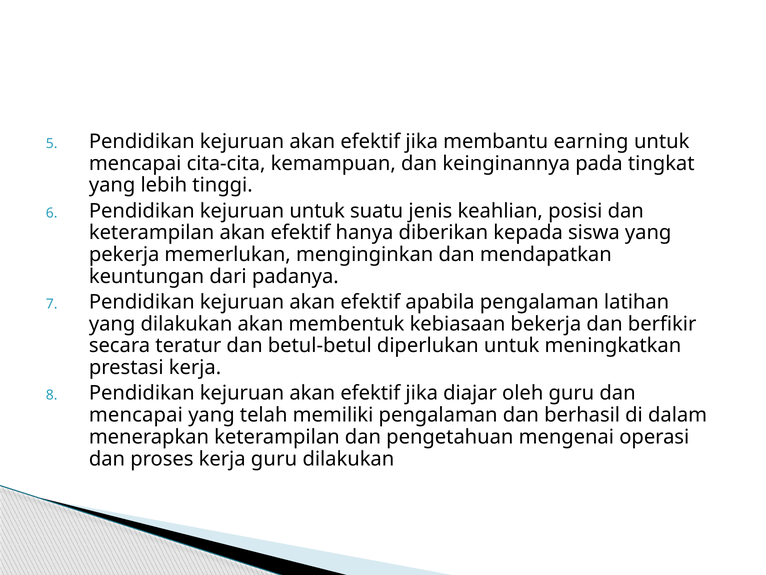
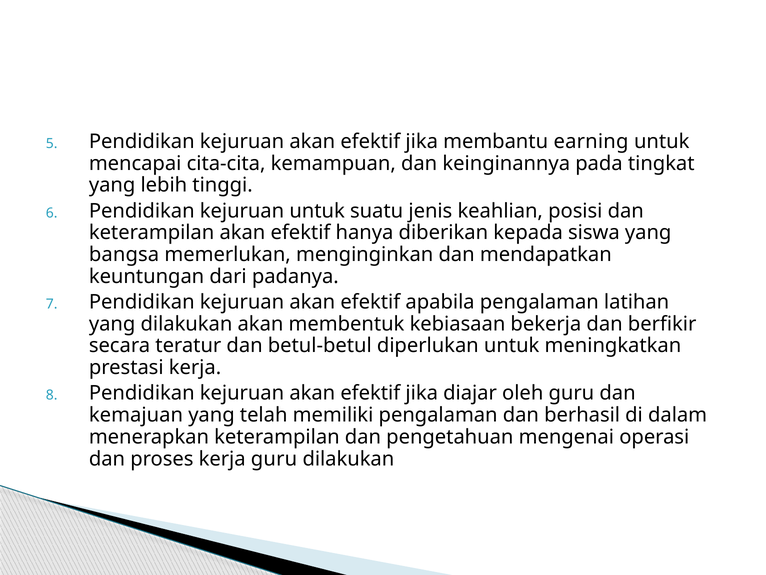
pekerja: pekerja -> bangsa
mencapai at (136, 415): mencapai -> kemajuan
